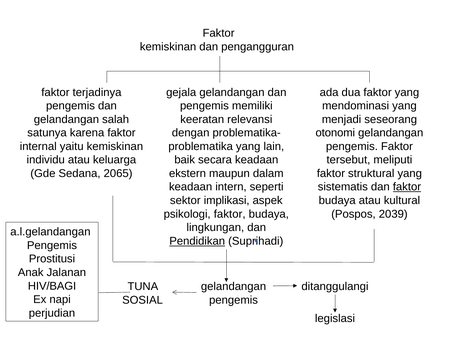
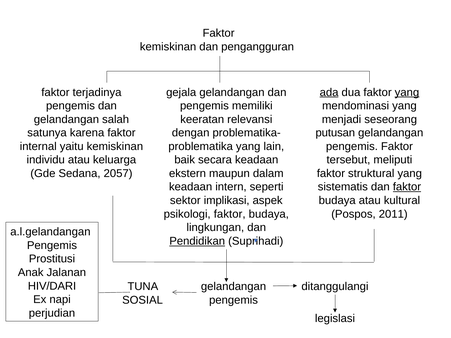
ada underline: none -> present
yang at (407, 92) underline: none -> present
otonomi: otonomi -> putusan
2065: 2065 -> 2057
2039: 2039 -> 2011
HIV/BAGI: HIV/BAGI -> HIV/DARI
